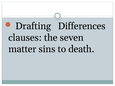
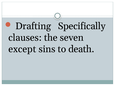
Differences: Differences -> Specifically
matter: matter -> except
